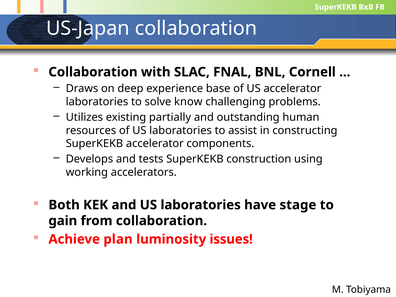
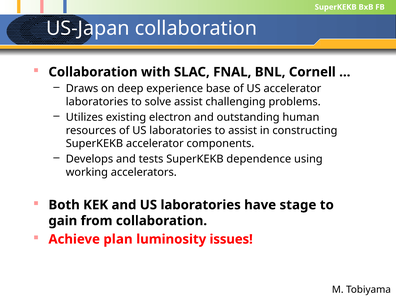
solve know: know -> assist
partially: partially -> electron
construction: construction -> dependence
